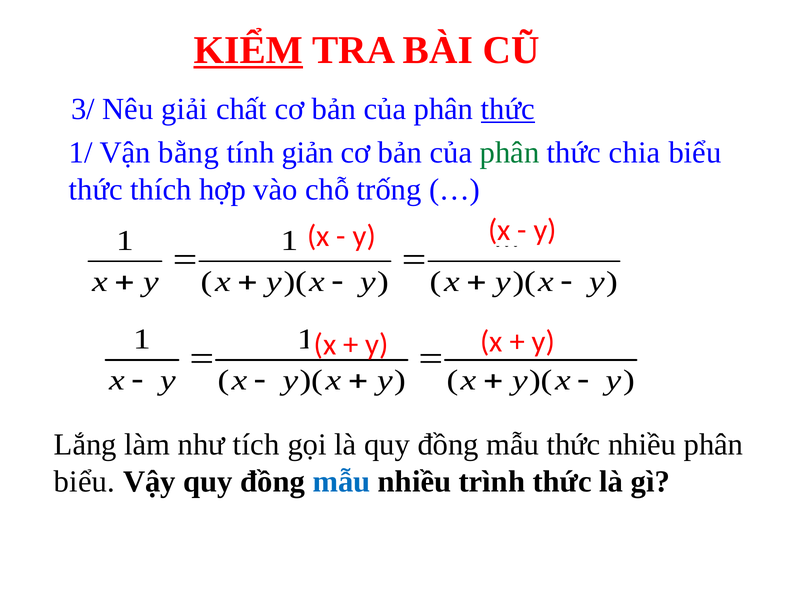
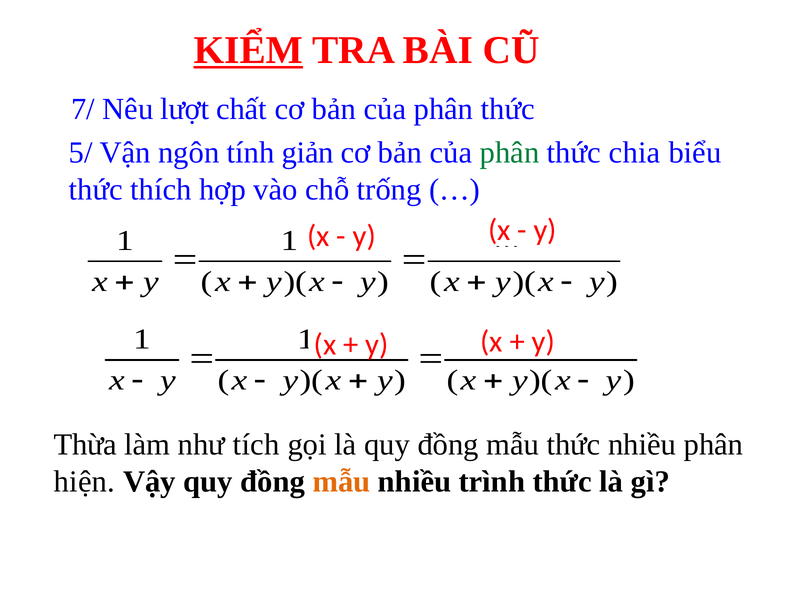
3/: 3/ -> 7/
giải: giải -> lượt
thức at (508, 109) underline: present -> none
1/: 1/ -> 5/
bằng: bằng -> ngôn
Lắng: Lắng -> Thừa
biểu at (85, 482): biểu -> hiện
mẫu at (341, 482) colour: blue -> orange
